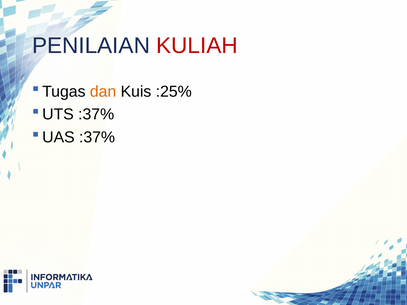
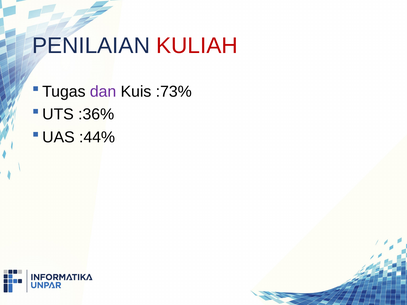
dan colour: orange -> purple
:25%: :25% -> :73%
:37% at (96, 115): :37% -> :36%
:37% at (97, 137): :37% -> :44%
